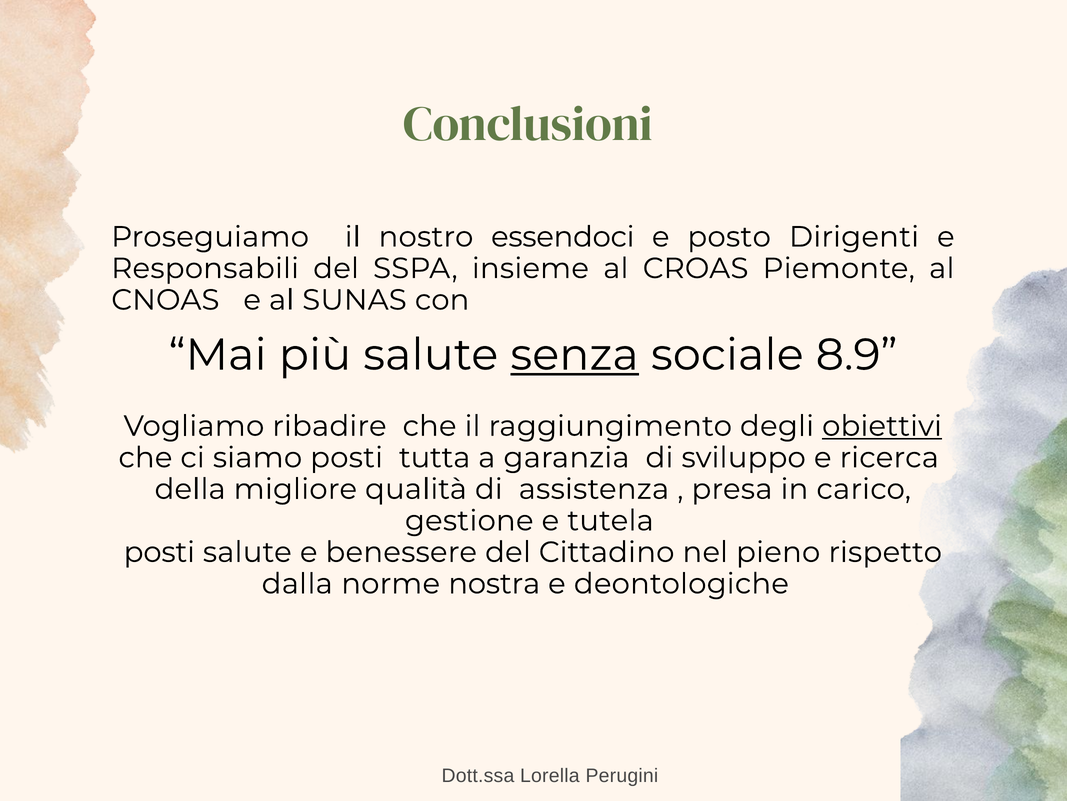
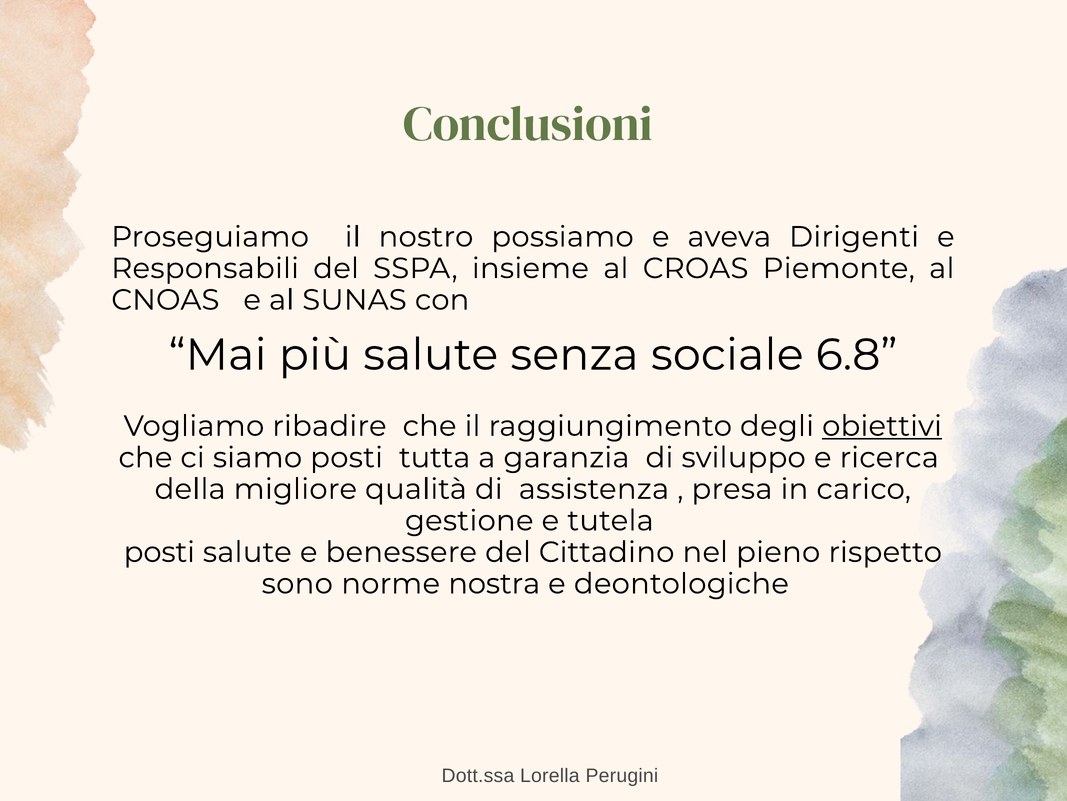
essendoci: essendoci -> possiamo
posto: posto -> aveva
senza underline: present -> none
8.9: 8.9 -> 6.8
dalla: dalla -> sono
